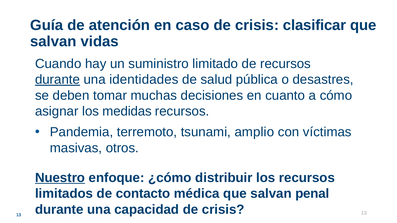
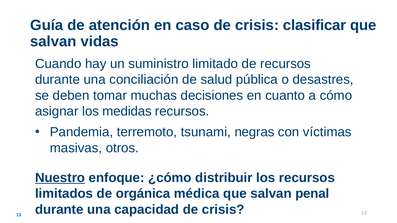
durante at (57, 80) underline: present -> none
identidades: identidades -> conciliación
amplio: amplio -> negras
contacto: contacto -> orgánica
